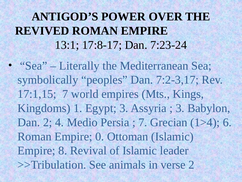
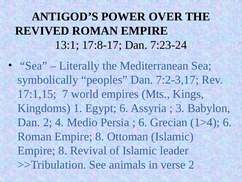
Egypt 3: 3 -> 6
7 at (143, 122): 7 -> 6
Roman Empire 0: 0 -> 8
